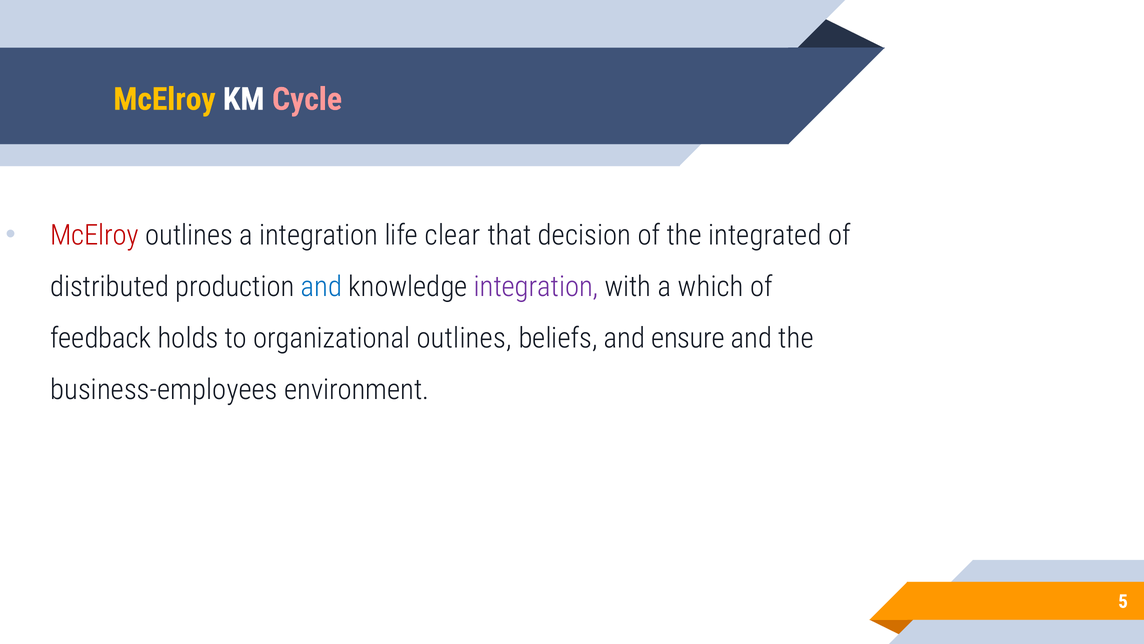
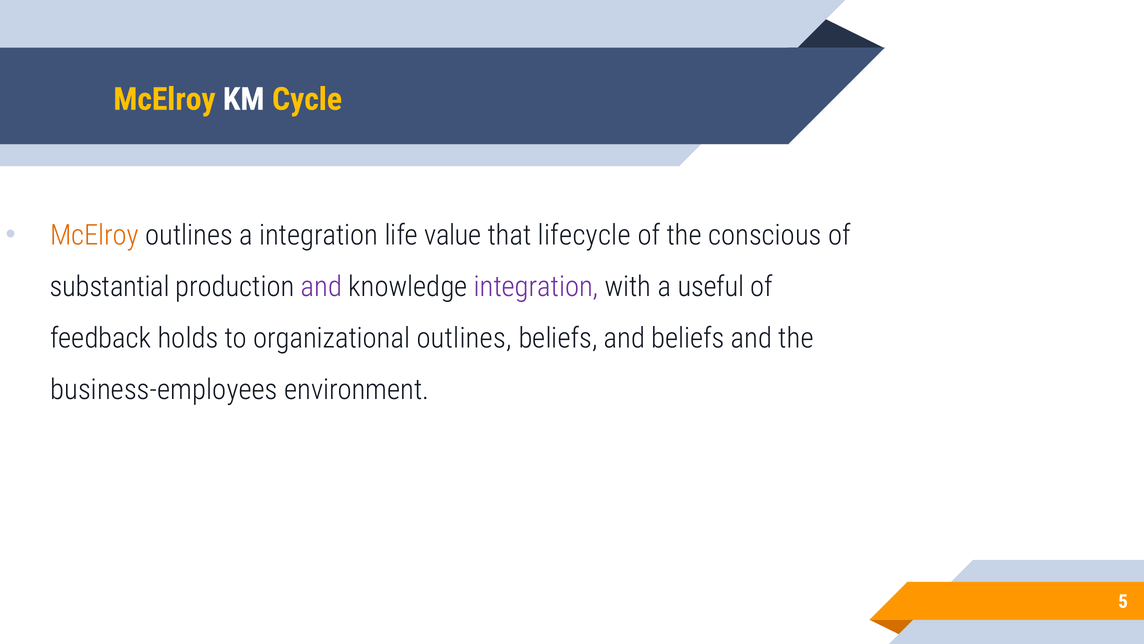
Cycle colour: pink -> yellow
McElroy at (95, 235) colour: red -> orange
clear: clear -> value
decision: decision -> lifecycle
integrated: integrated -> conscious
distributed: distributed -> substantial
and at (321, 287) colour: blue -> purple
which: which -> useful
and ensure: ensure -> beliefs
